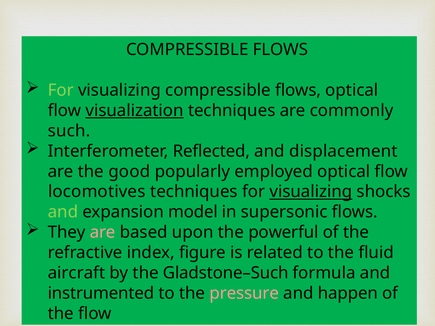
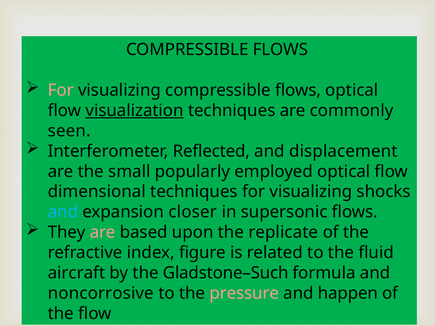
For at (61, 90) colour: light green -> pink
such: such -> seen
good: good -> small
locomotives: locomotives -> dimensional
visualizing at (311, 192) underline: present -> none
and at (63, 212) colour: light green -> light blue
model: model -> closer
powerful: powerful -> replicate
instrumented: instrumented -> noncorrosive
